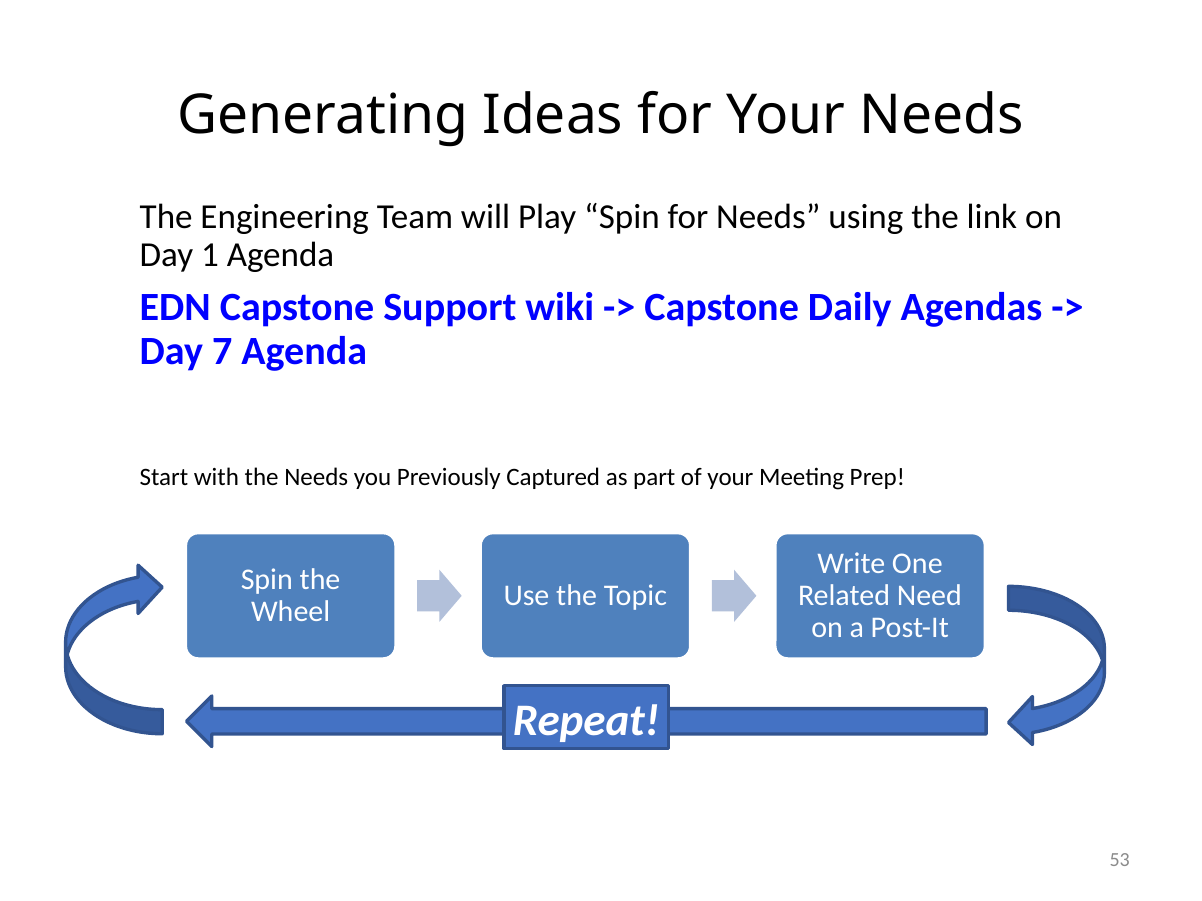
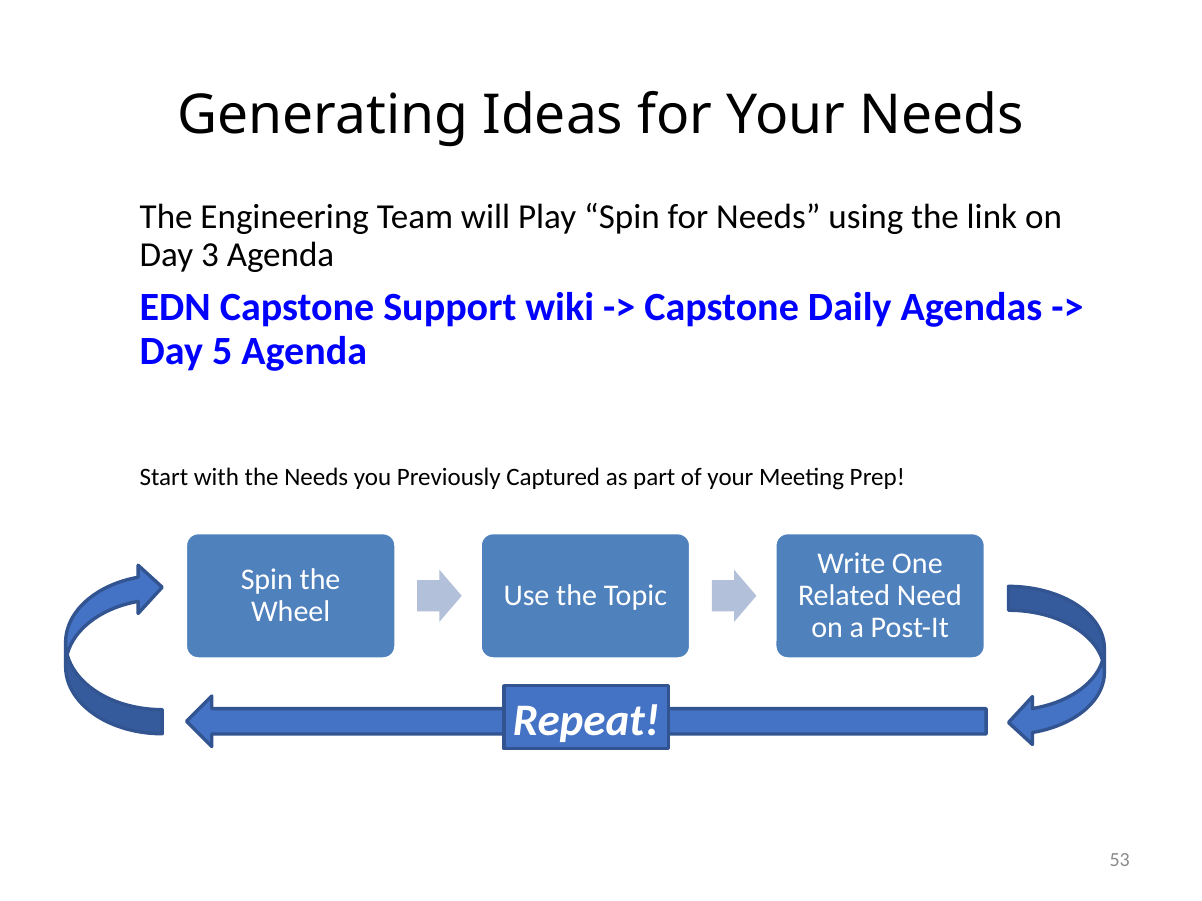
1: 1 -> 3
7: 7 -> 5
